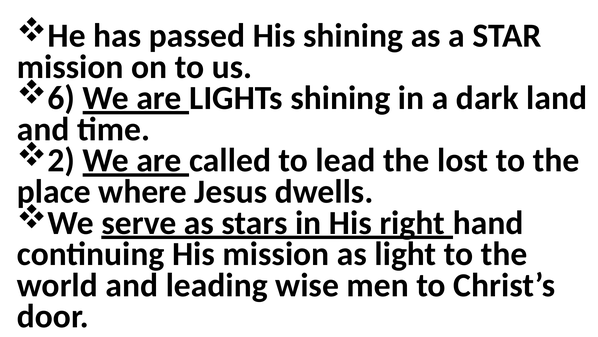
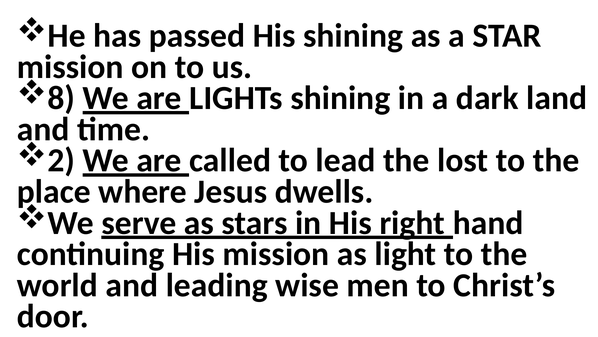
6: 6 -> 8
